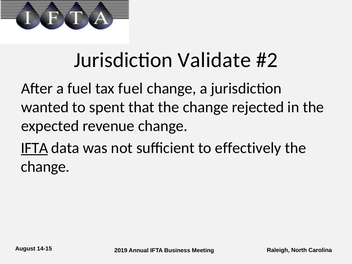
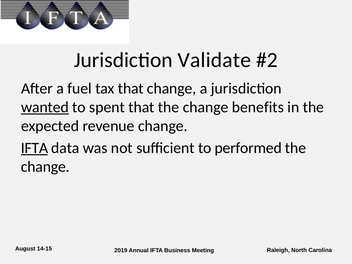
tax fuel: fuel -> that
wanted underline: none -> present
rejected: rejected -> benefits
effectively: effectively -> performed
